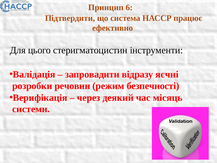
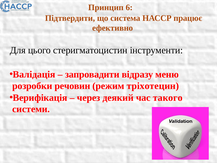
яєчні: яєчні -> меню
безпечності: безпечності -> тріхотецин
місяць: місяць -> такого
